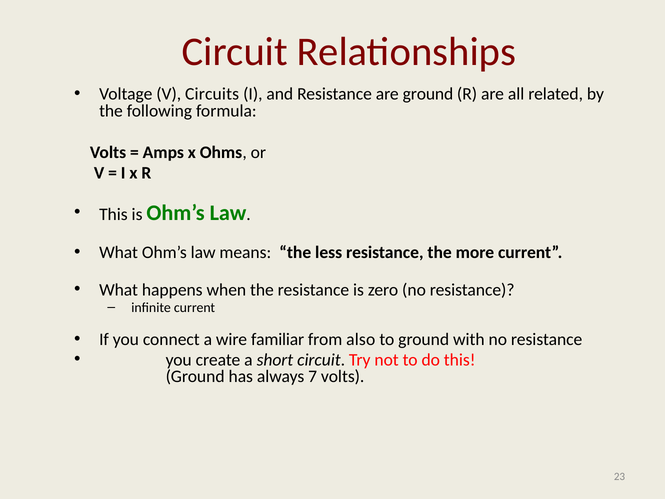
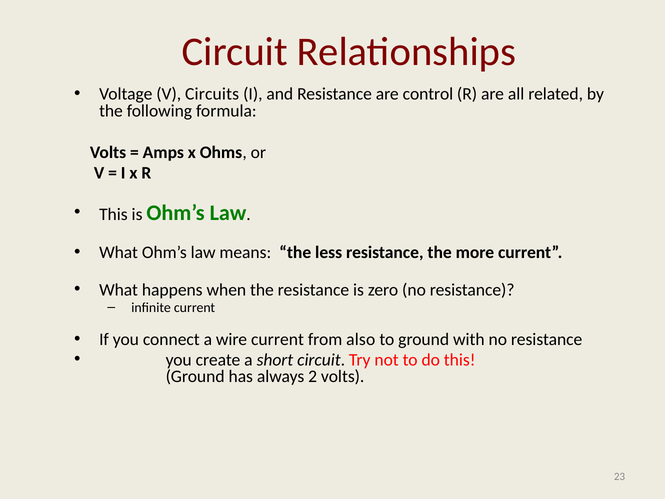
are ground: ground -> control
wire familiar: familiar -> current
7: 7 -> 2
